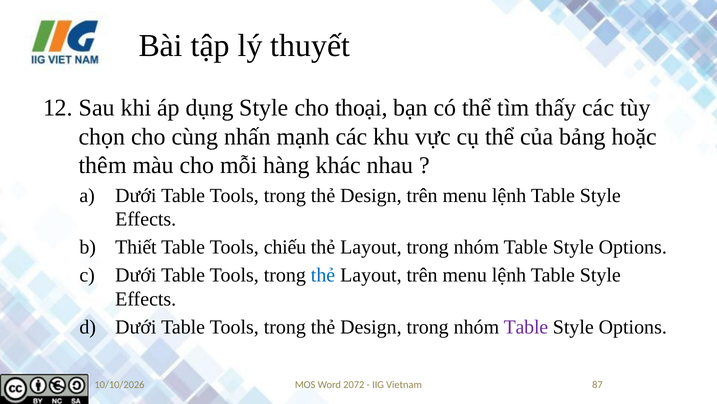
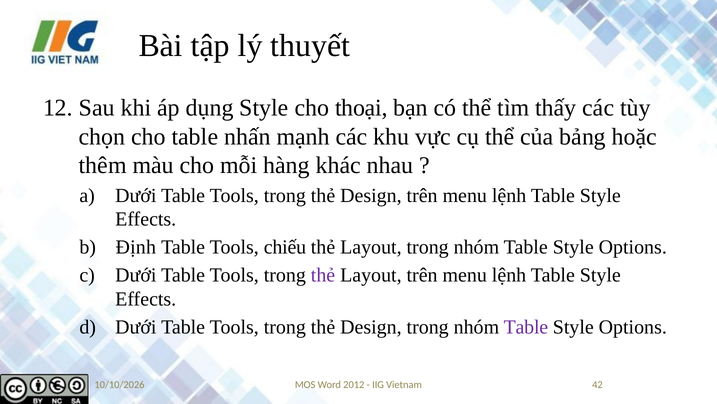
cho cùng: cùng -> table
Thiết: Thiết -> Định
thẻ at (323, 275) colour: blue -> purple
2072: 2072 -> 2012
87: 87 -> 42
